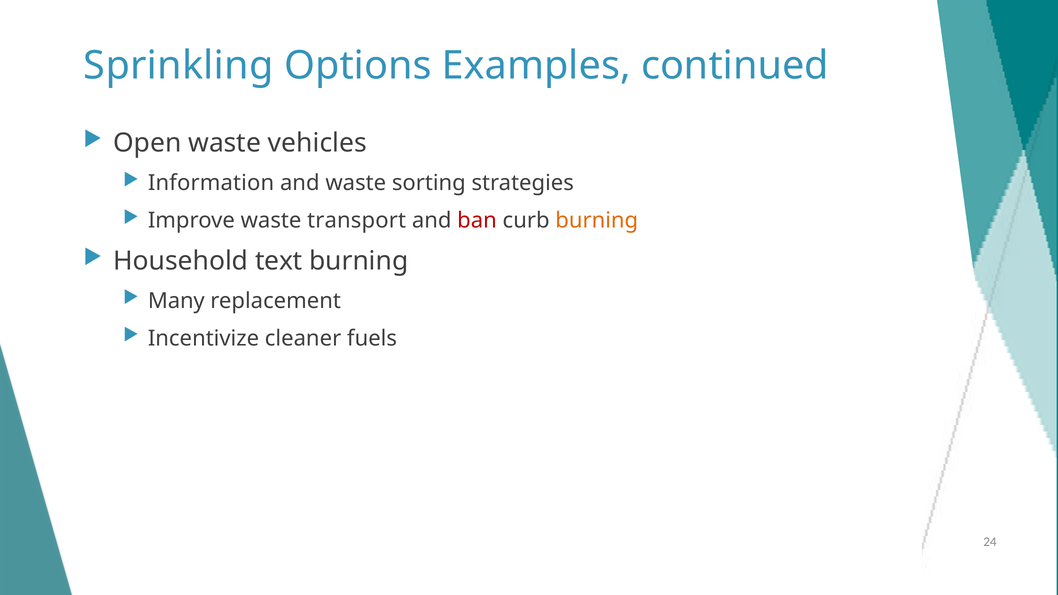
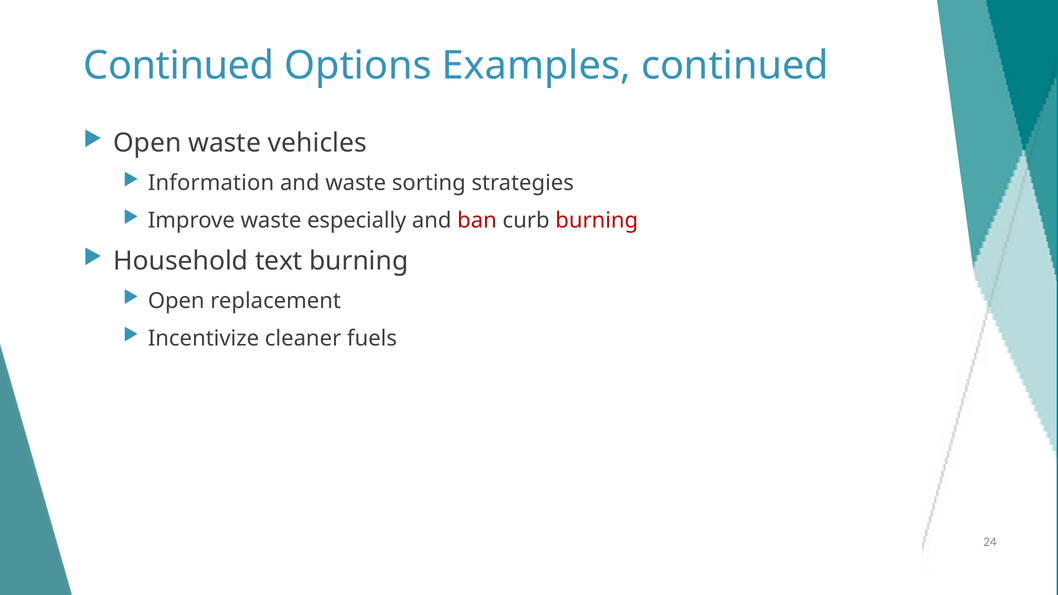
Sprinkling at (179, 66): Sprinkling -> Continued
transport: transport -> especially
burning at (597, 221) colour: orange -> red
Many at (176, 301): Many -> Open
